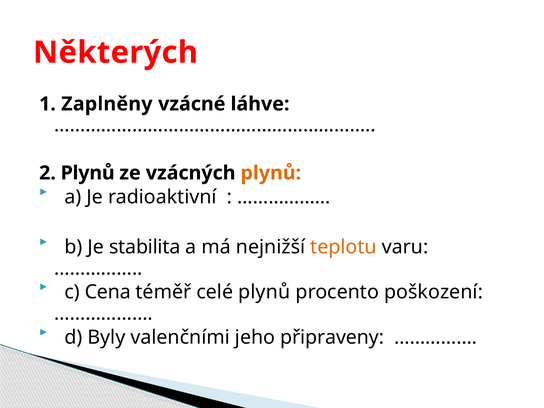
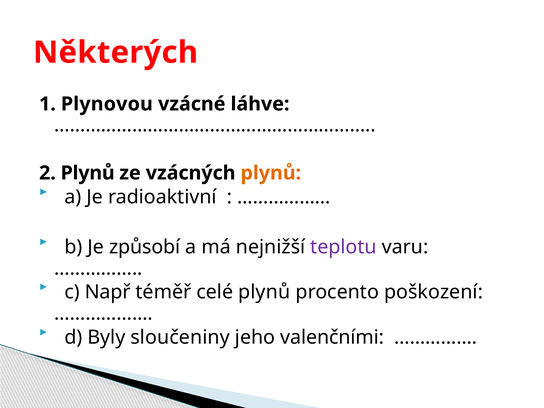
Zaplněny: Zaplněny -> Plynovou
stabilita: stabilita -> způsobí
teplotu colour: orange -> purple
Cena: Cena -> Např
valenčními: valenčními -> sloučeniny
připraveny: připraveny -> valenčními
